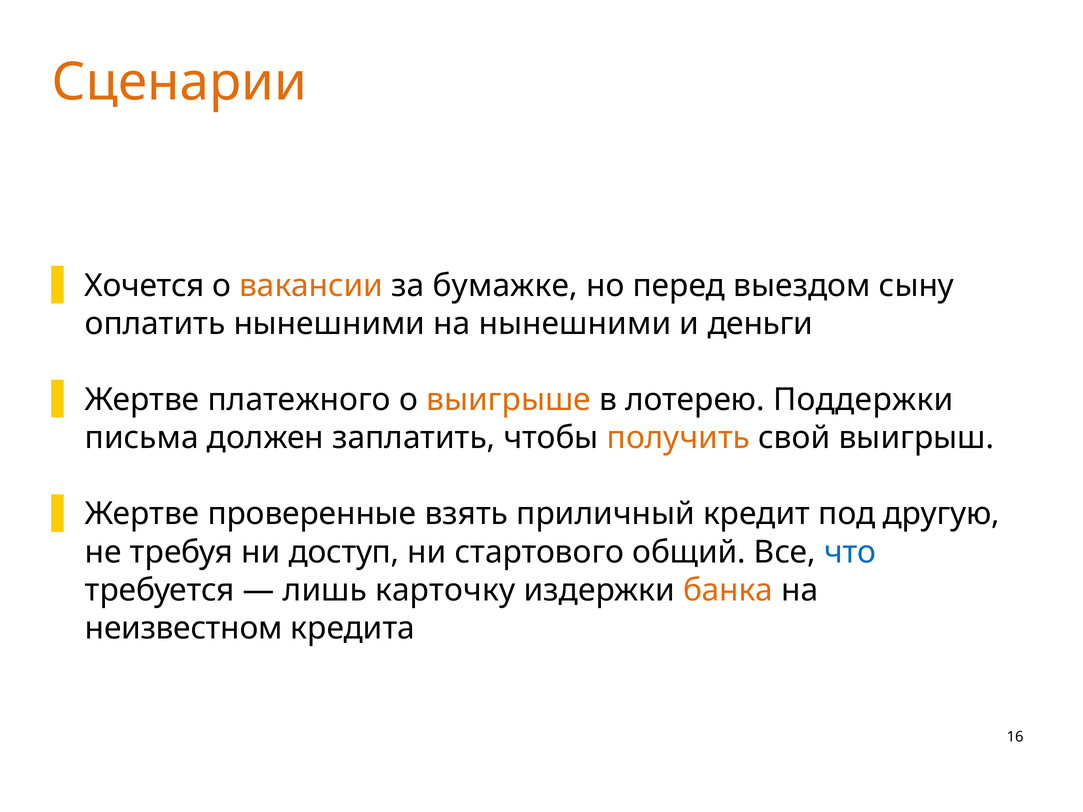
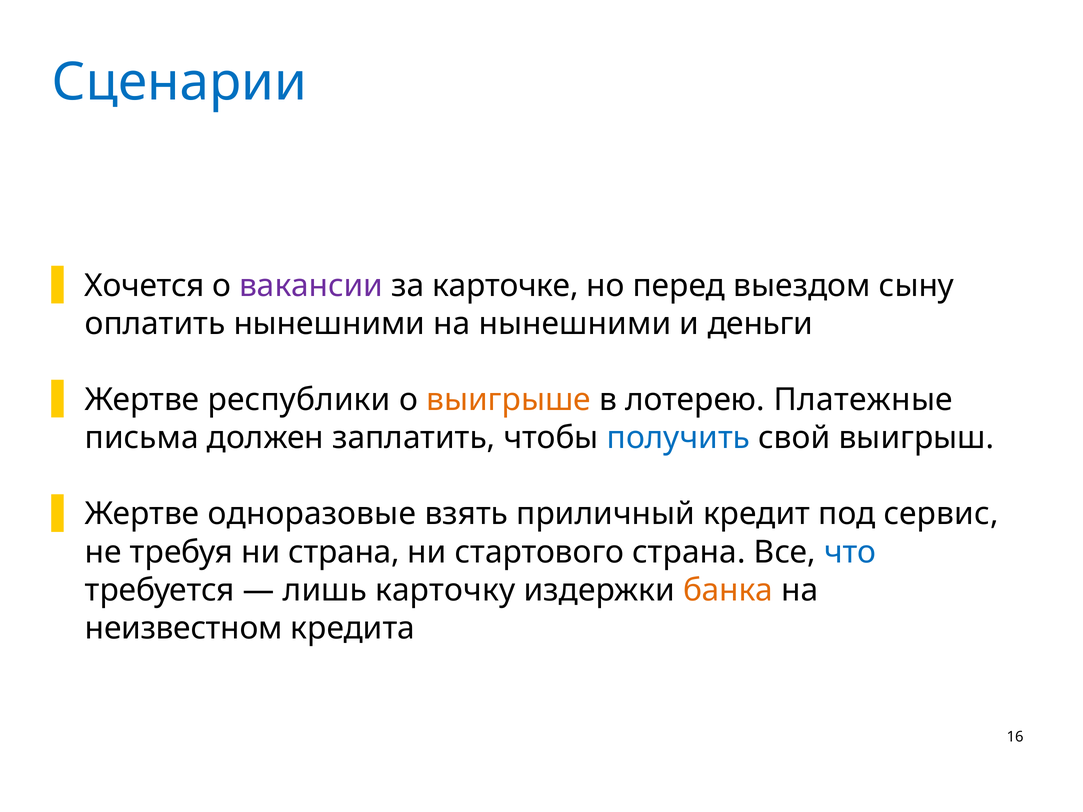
Сценарии colour: orange -> blue
вакансии colour: orange -> purple
бумажке: бумажке -> карточке
платежного: платежного -> республики
Поддержки: Поддержки -> Платежные
получить colour: orange -> blue
проверенные: проверенные -> одноразовые
другую: другую -> сервис
ни доступ: доступ -> страна
стартового общий: общий -> страна
